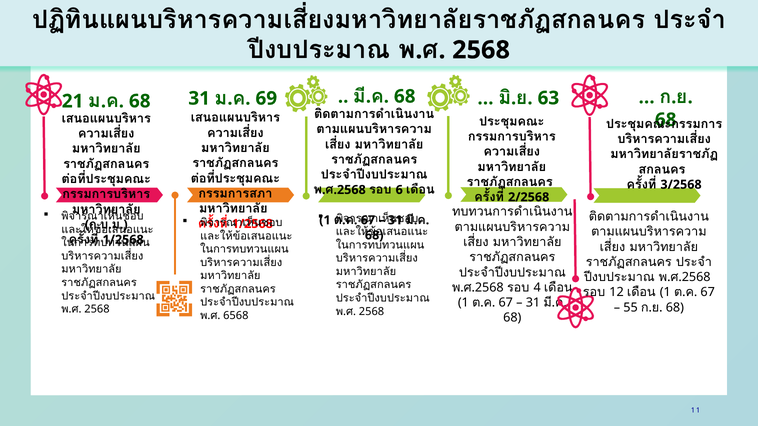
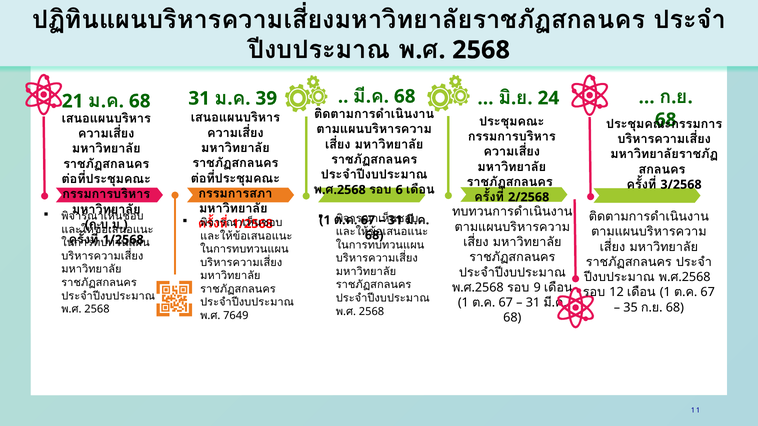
63: 63 -> 24
69: 69 -> 39
4: 4 -> 9
55: 55 -> 35
6568: 6568 -> 7649
